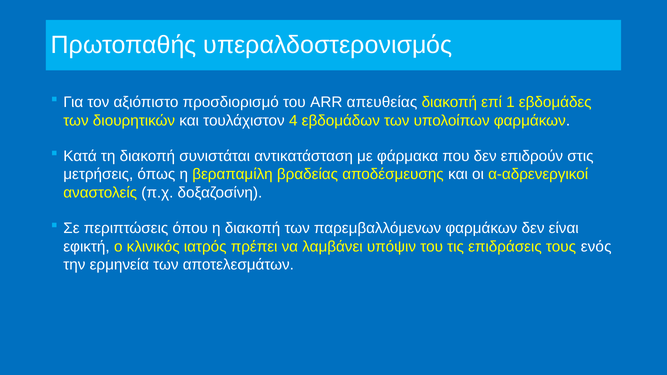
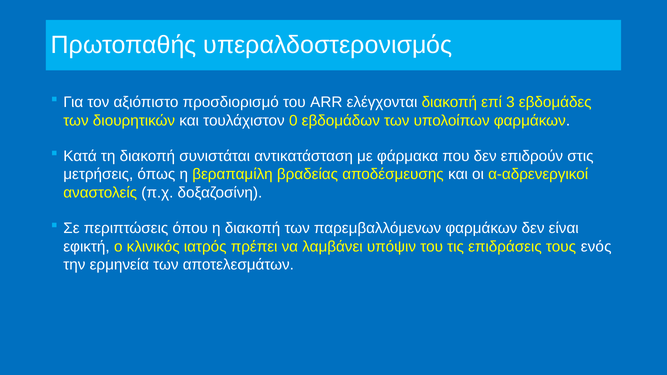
απευθείας: απευθείας -> ελέγχονται
1: 1 -> 3
4: 4 -> 0
